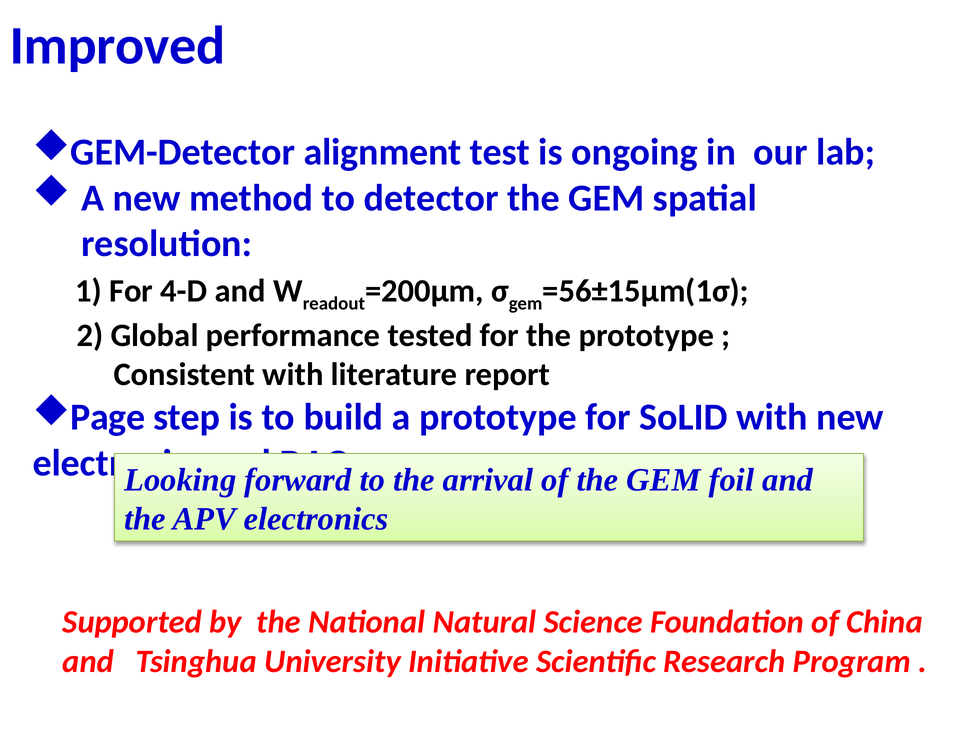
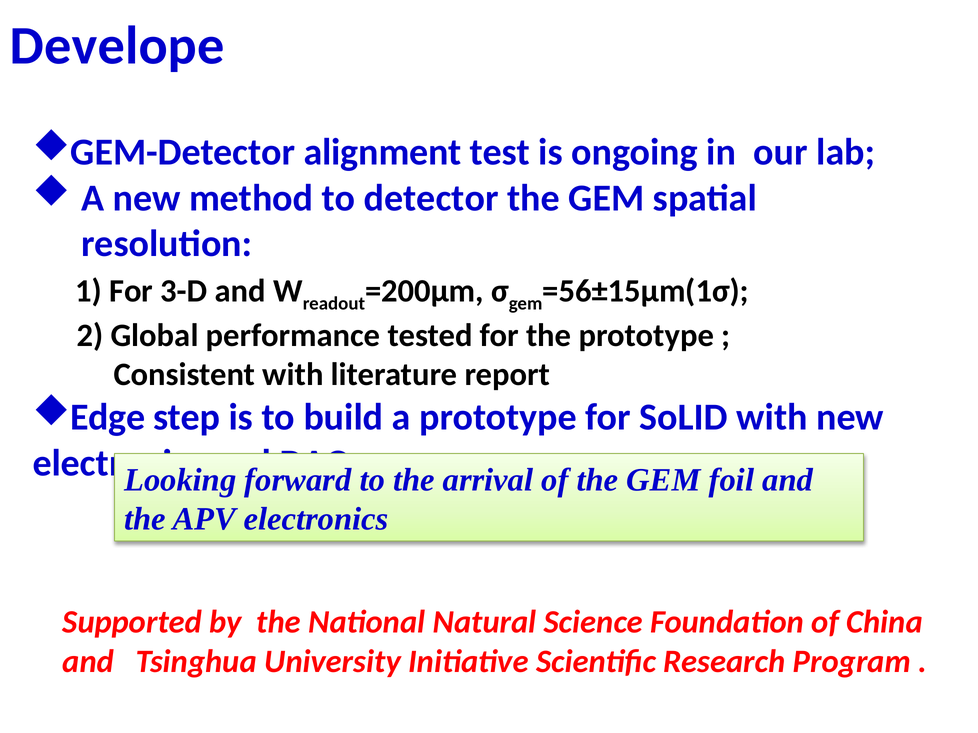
Improved: Improved -> Develope
4-D: 4-D -> 3-D
Page: Page -> Edge
